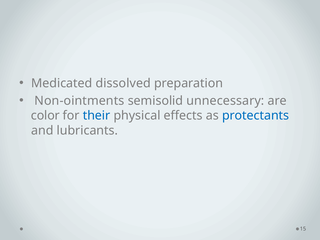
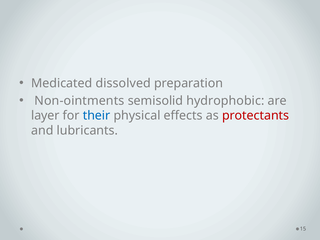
unnecessary: unnecessary -> hydrophobic
color: color -> layer
protectants colour: blue -> red
